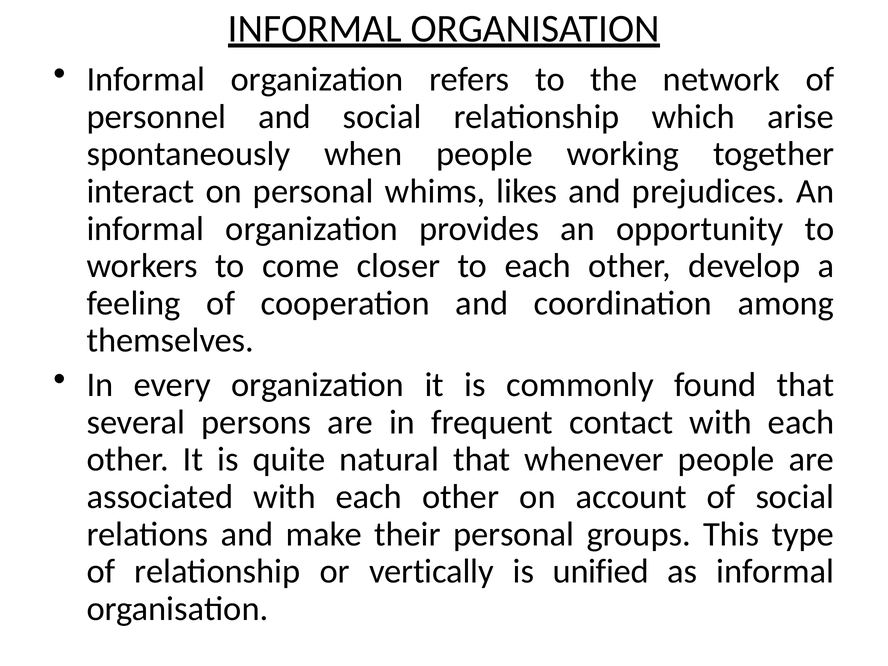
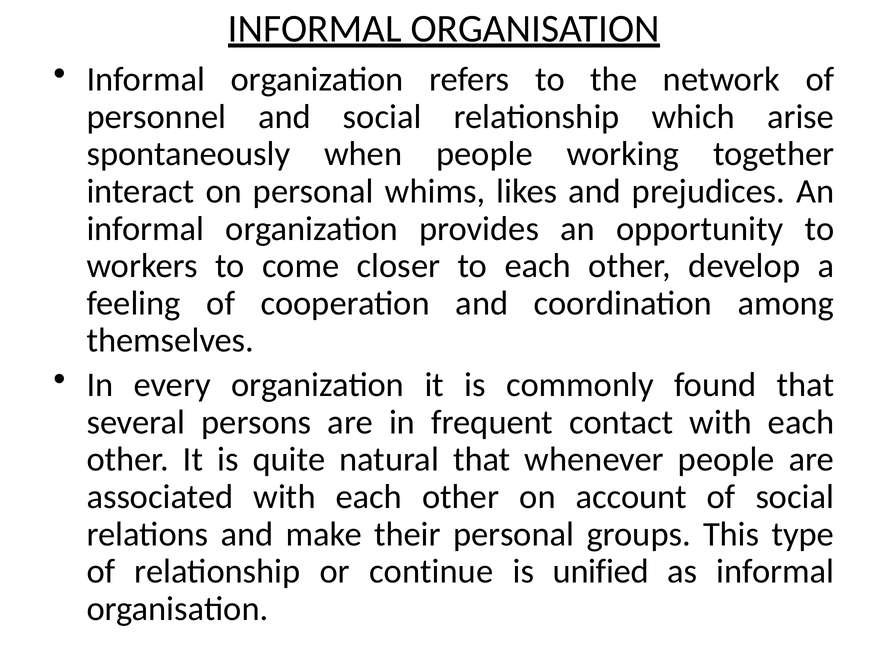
vertically: vertically -> continue
